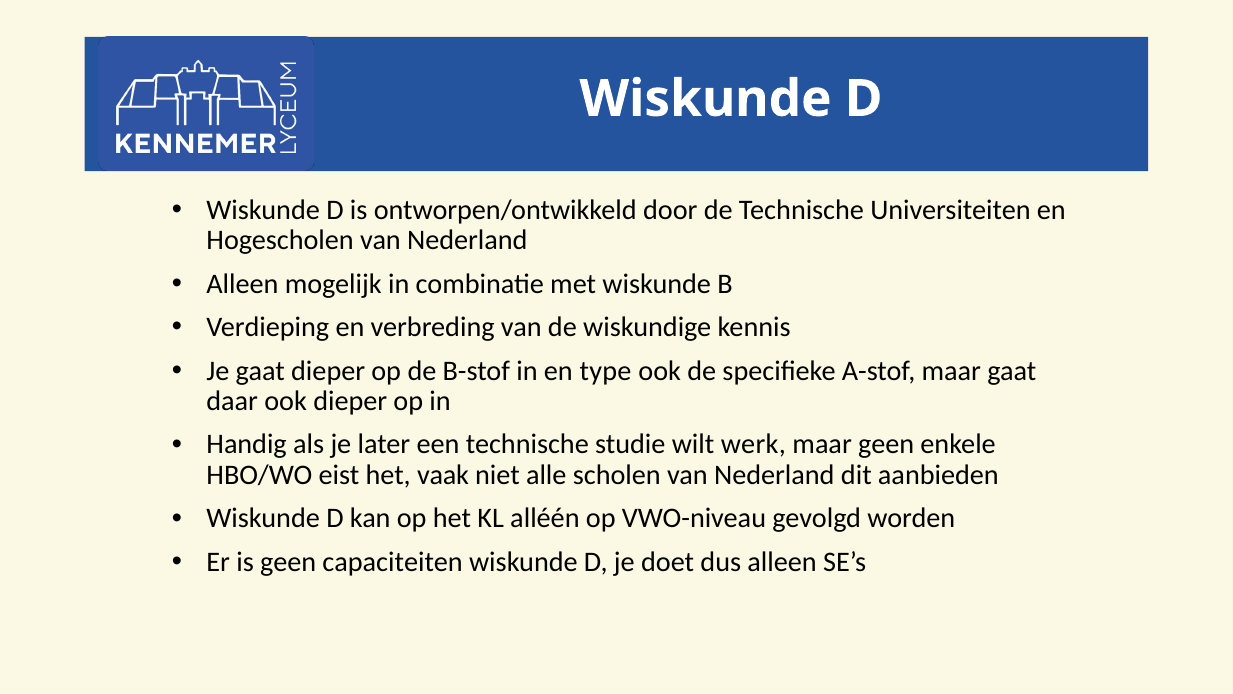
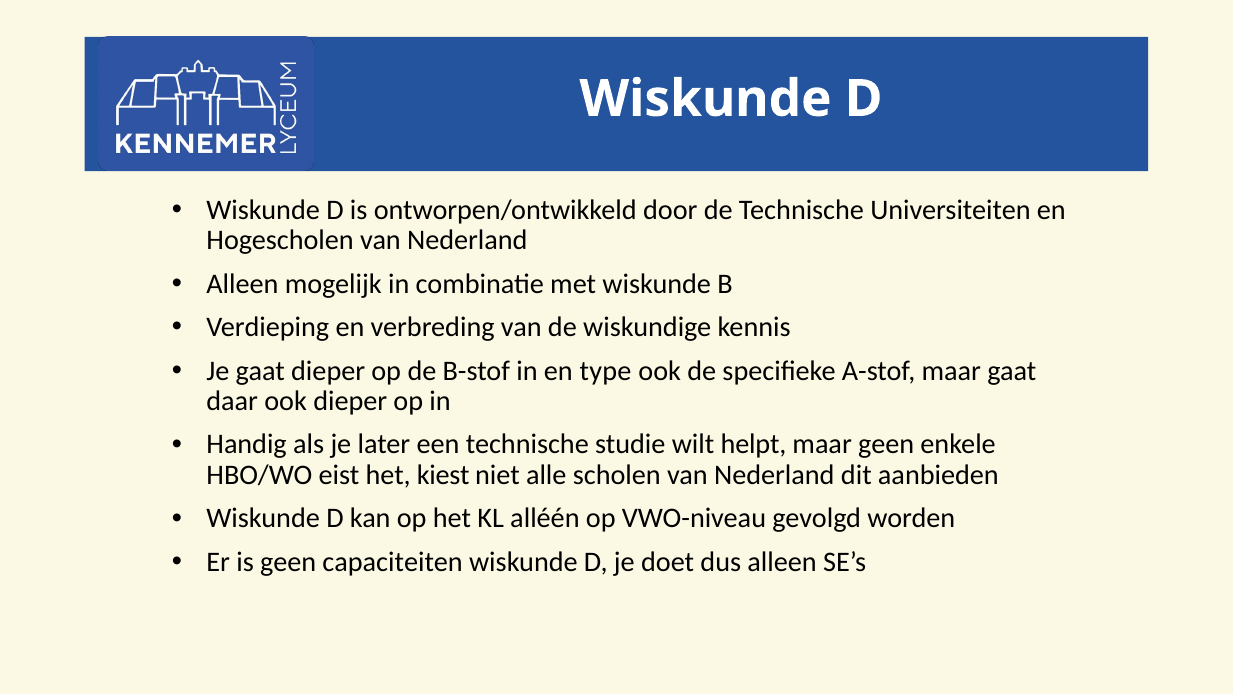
werk: werk -> helpt
vaak: vaak -> kiest
